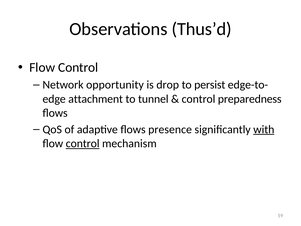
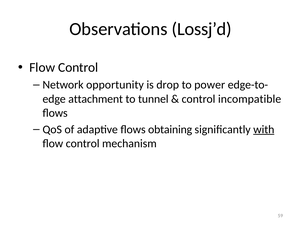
Thus’d: Thus’d -> Lossj’d
persist: persist -> power
preparedness: preparedness -> incompatible
presence: presence -> obtaining
control at (83, 143) underline: present -> none
